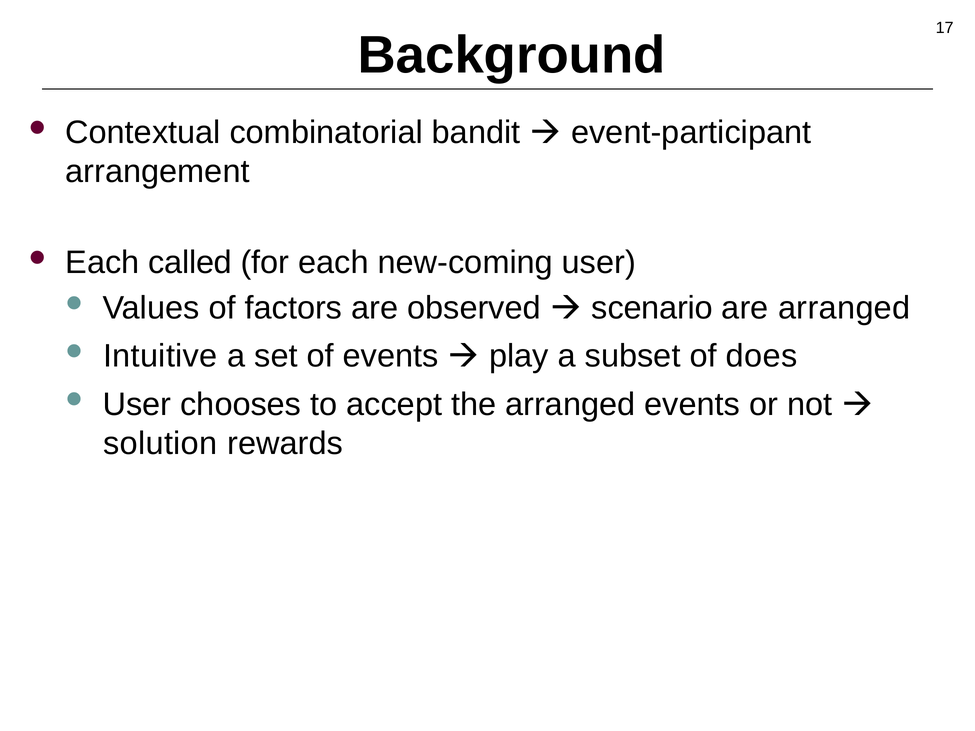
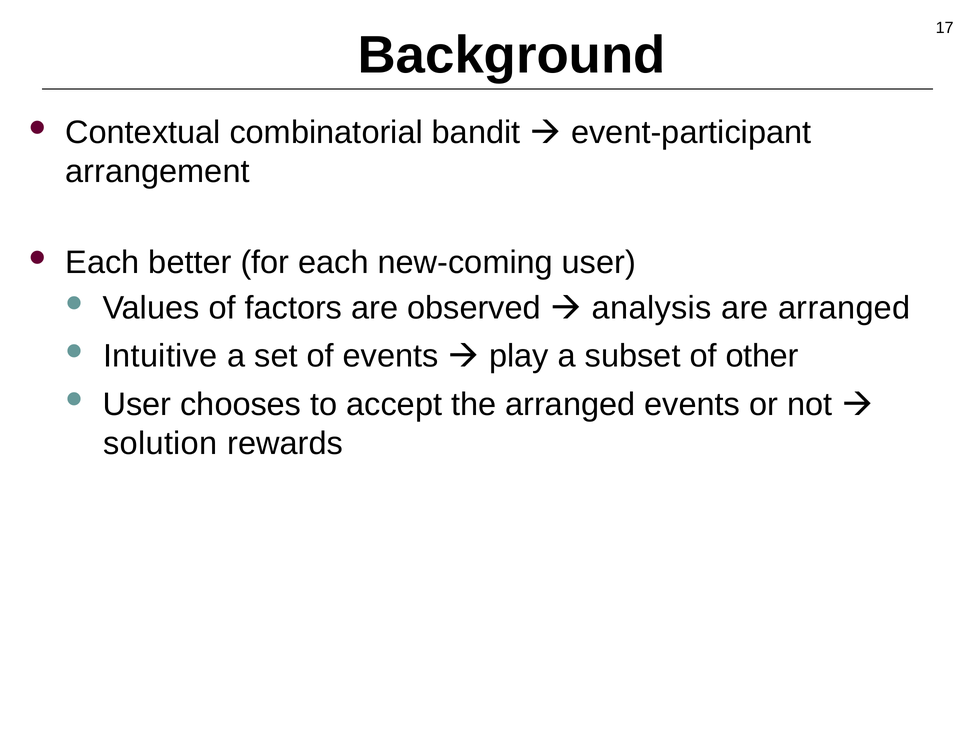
called: called -> better
scenario: scenario -> analysis
does: does -> other
